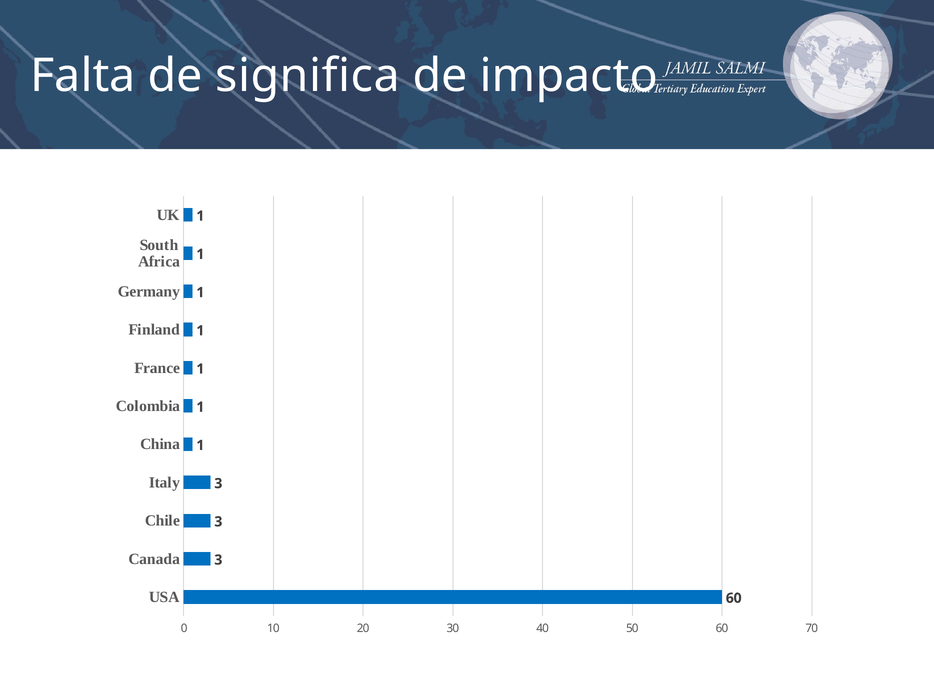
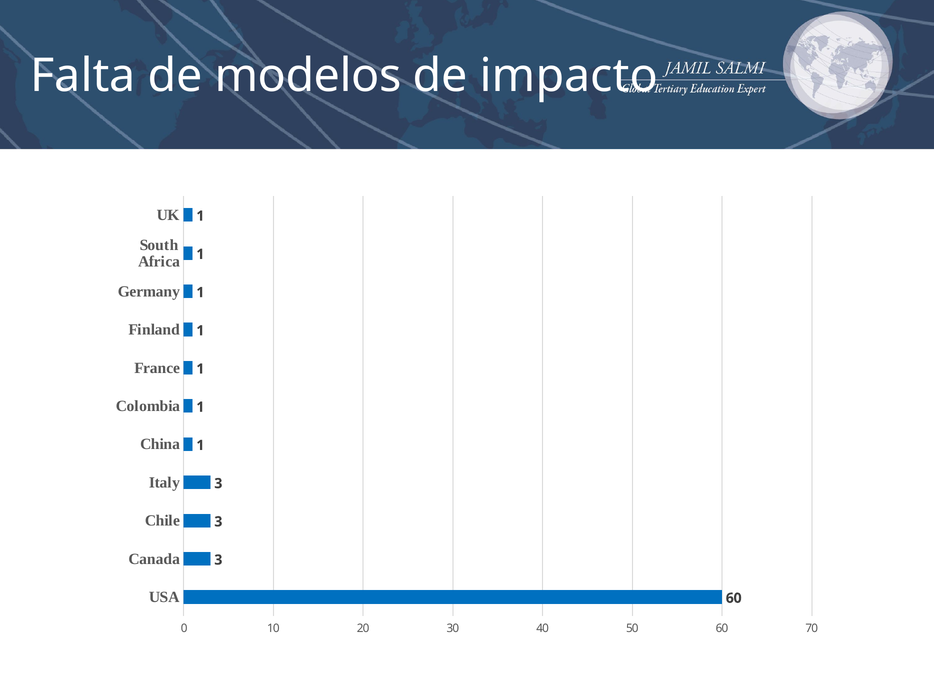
significa: significa -> modelos
